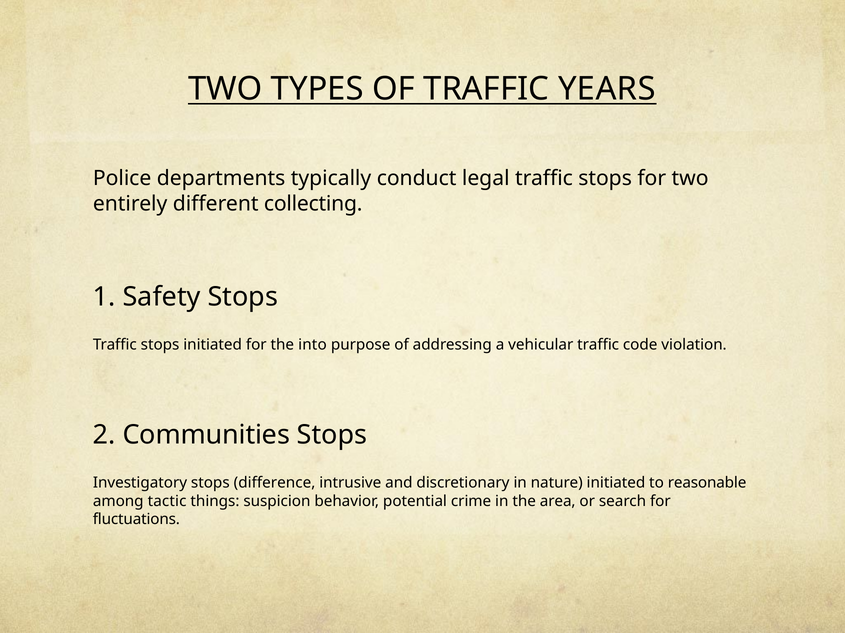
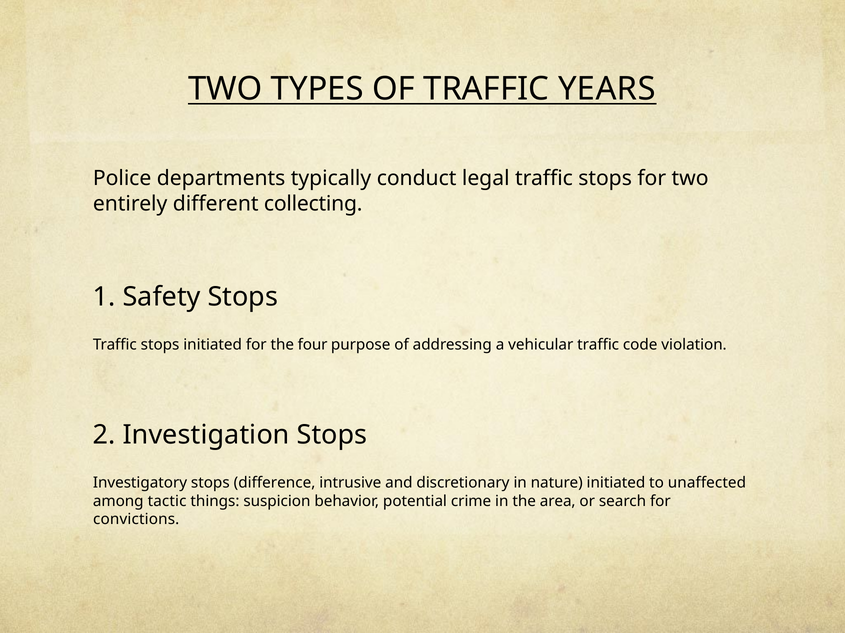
into: into -> four
Communities: Communities -> Investigation
reasonable: reasonable -> unaffected
fluctuations: fluctuations -> convictions
